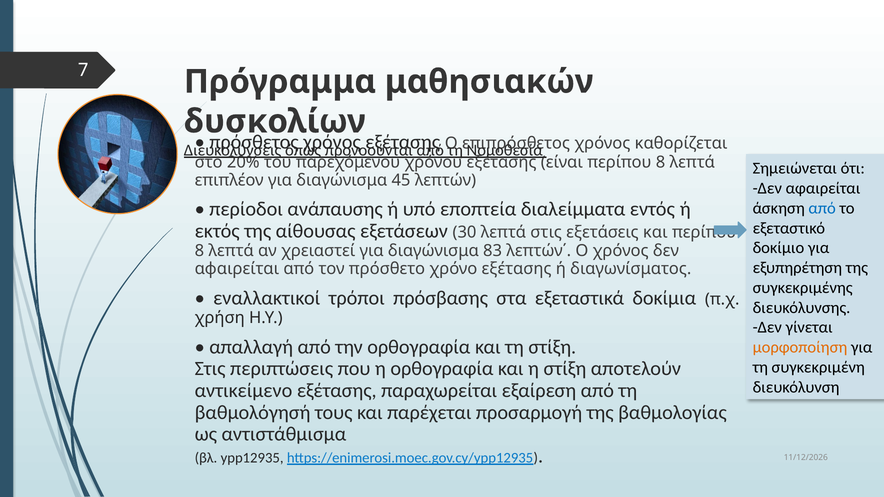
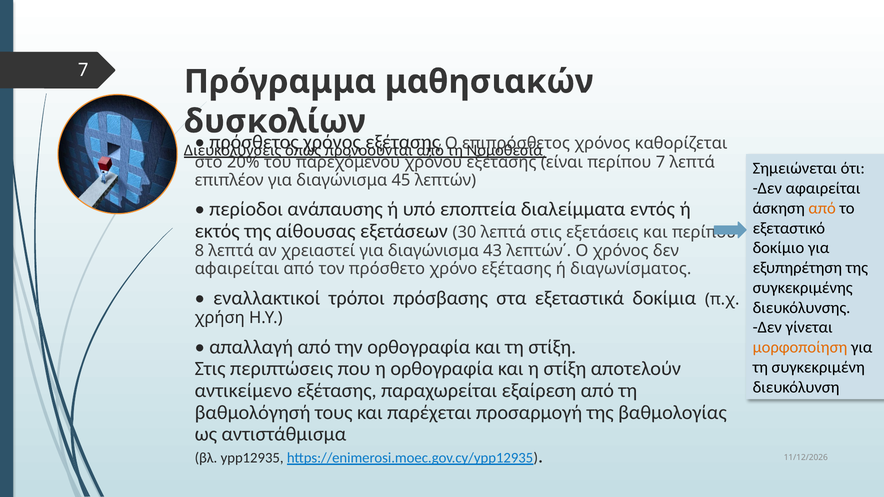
είναι περίπου 8: 8 -> 7
από at (822, 208) colour: blue -> orange
83: 83 -> 43
